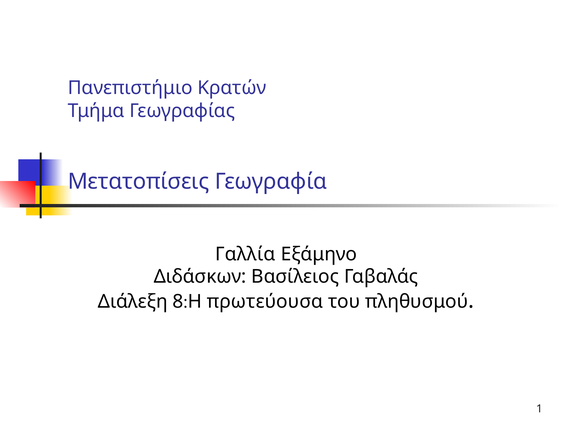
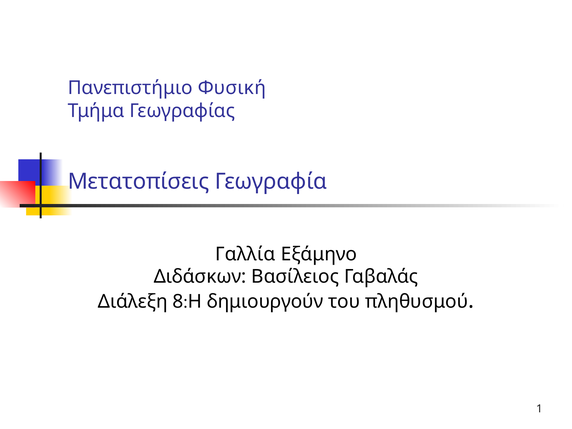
Κρατών: Κρατών -> Φυσική
πρωτεύουσα: πρωτεύουσα -> δημιουργούν
